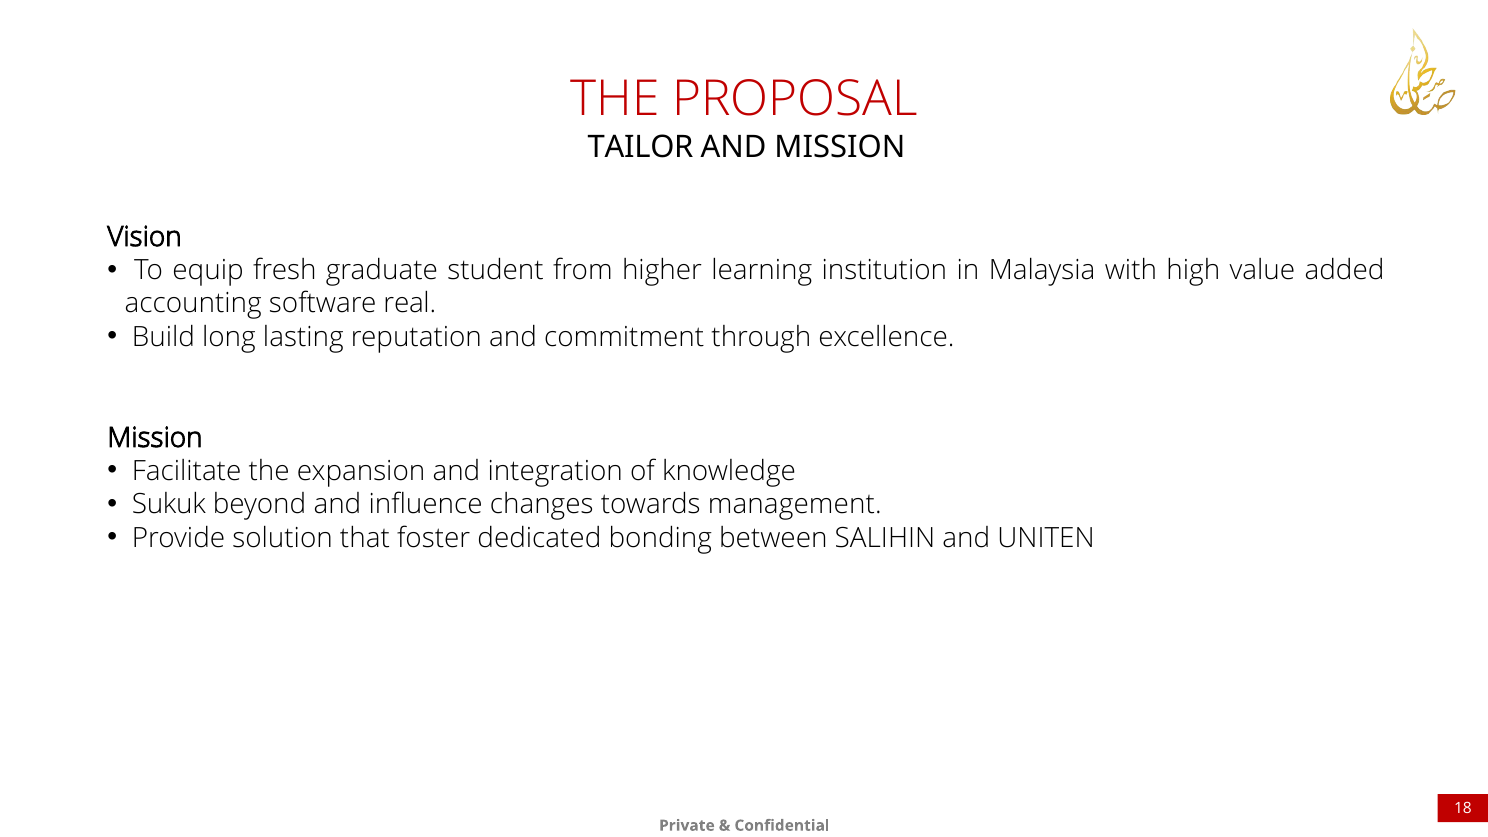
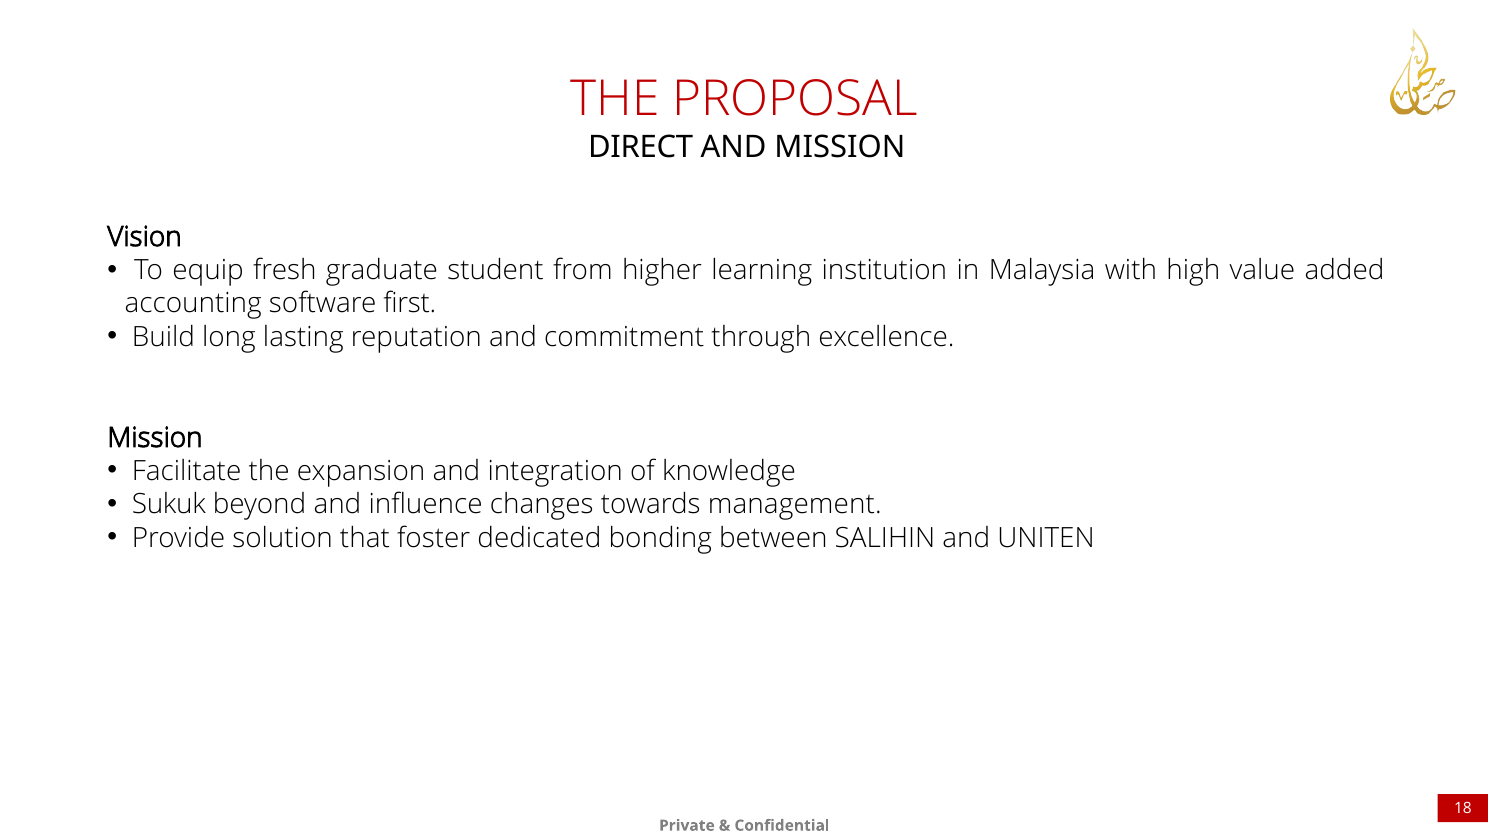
TAILOR: TAILOR -> DIRECT
real: real -> first
